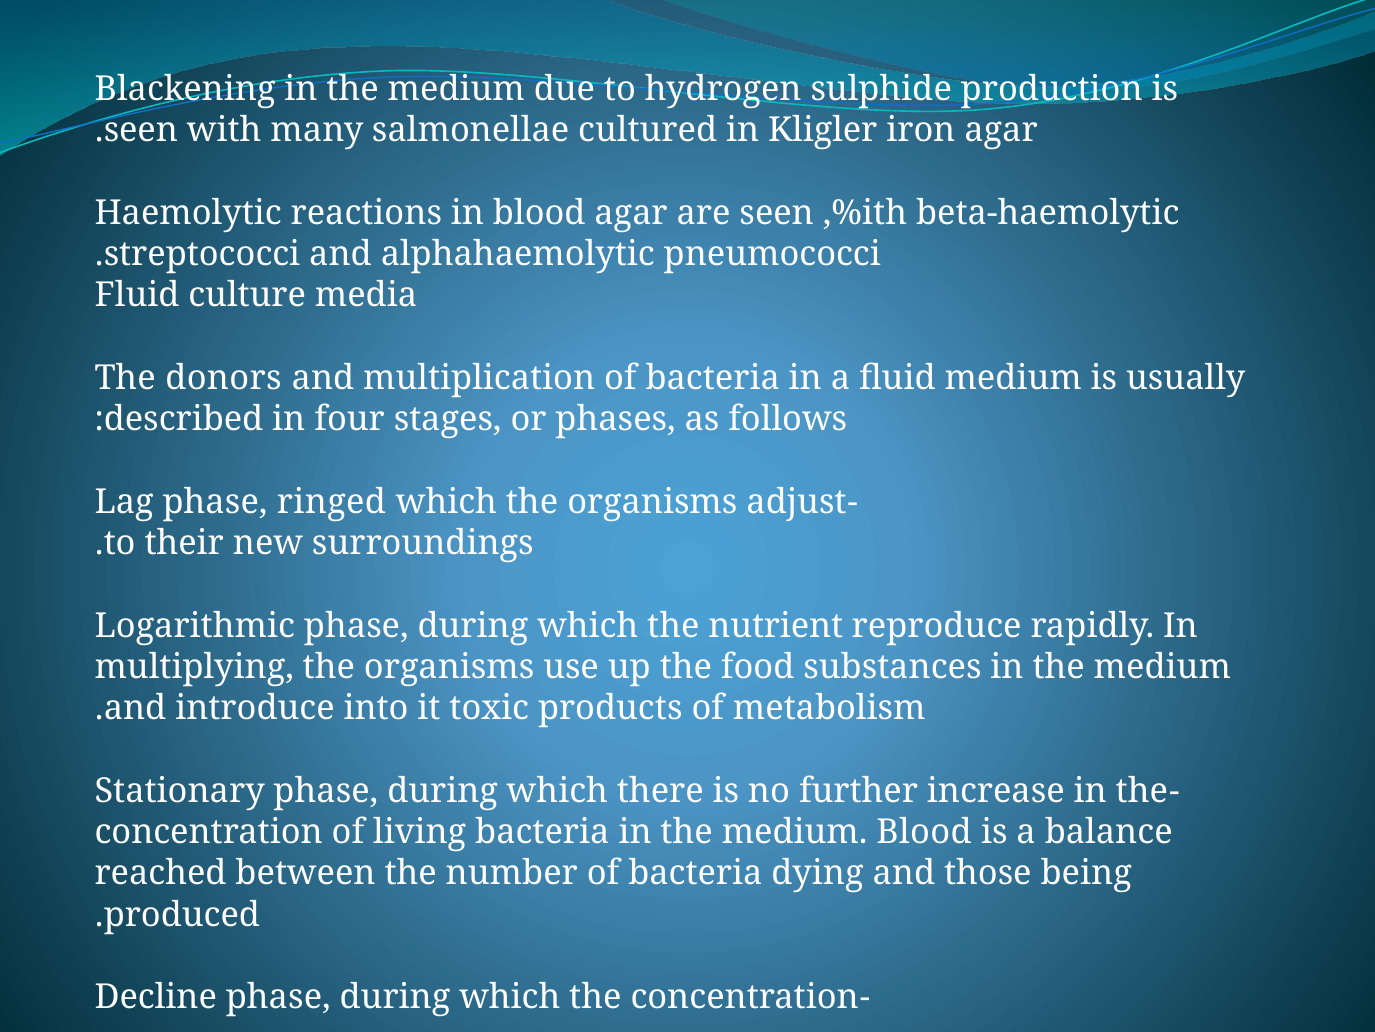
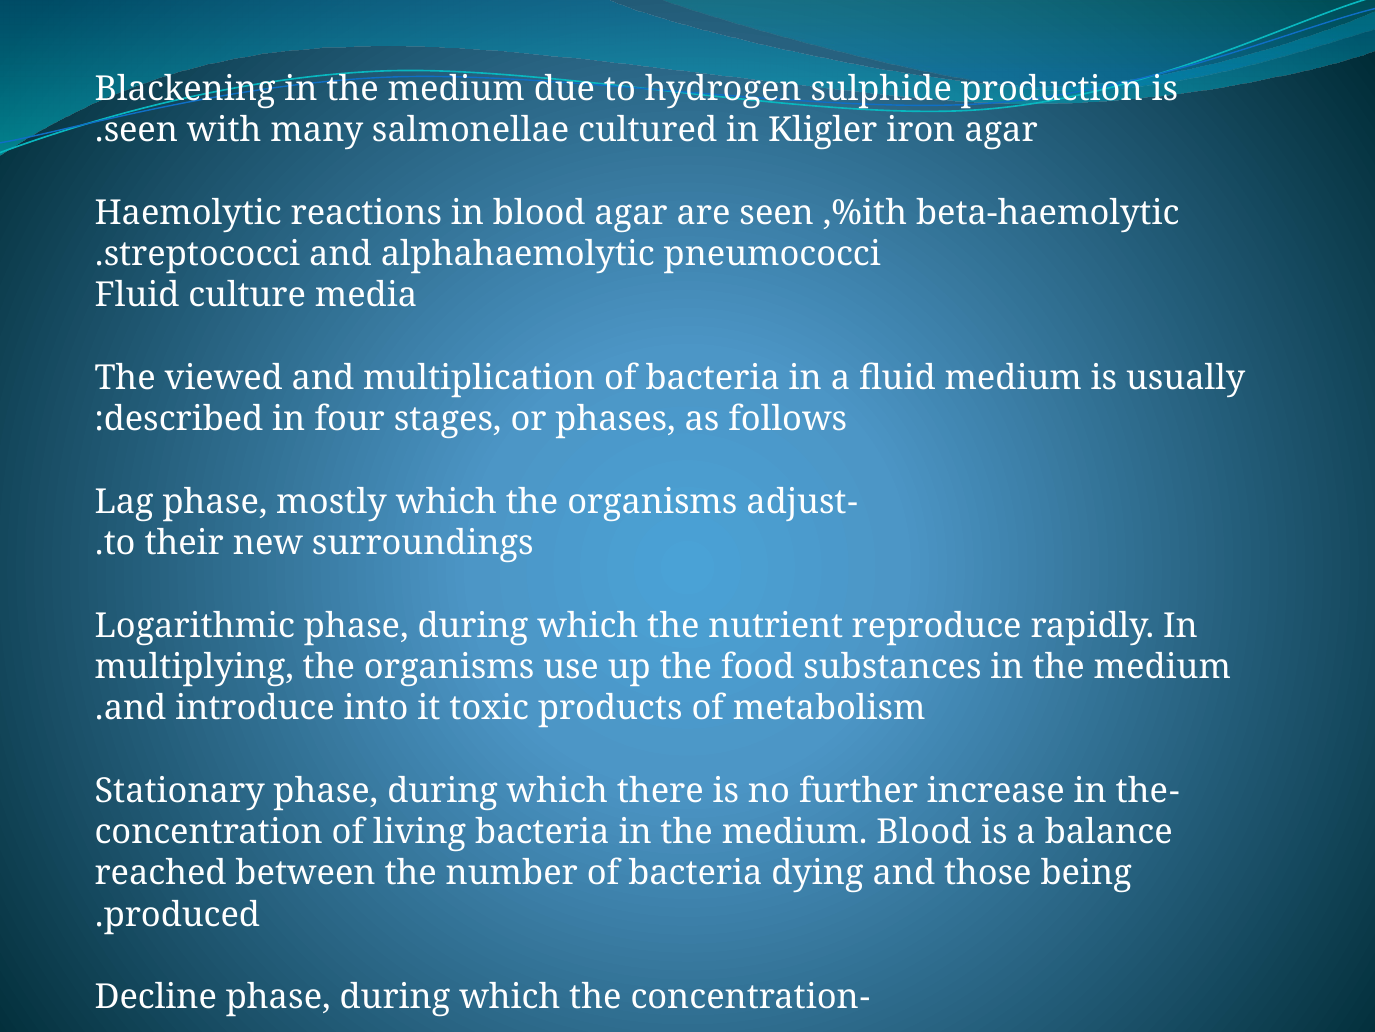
donors: donors -> viewed
ringed: ringed -> mostly
